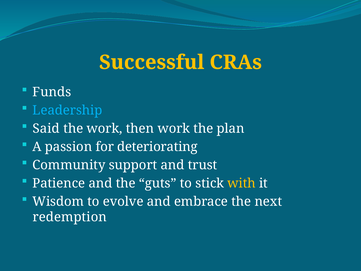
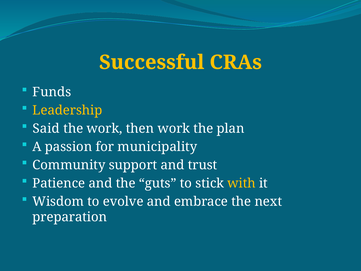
Leadership colour: light blue -> yellow
deteriorating: deteriorating -> municipality
redemption: redemption -> preparation
